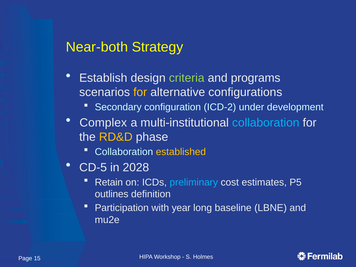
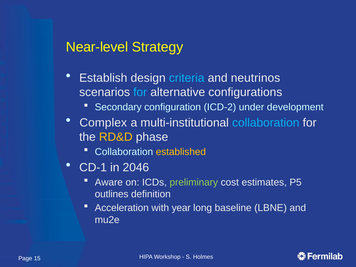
Near-both: Near-both -> Near-level
criteria colour: light green -> light blue
programs: programs -> neutrinos
for at (140, 92) colour: yellow -> light blue
CD-5: CD-5 -> CD-1
2028: 2028 -> 2046
Retain: Retain -> Aware
preliminary colour: light blue -> light green
Participation: Participation -> Acceleration
